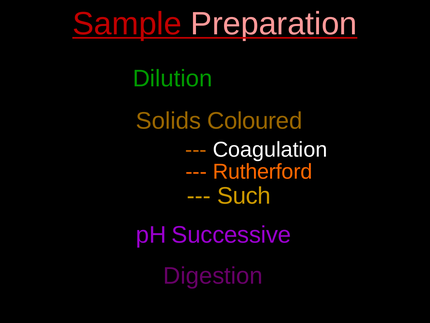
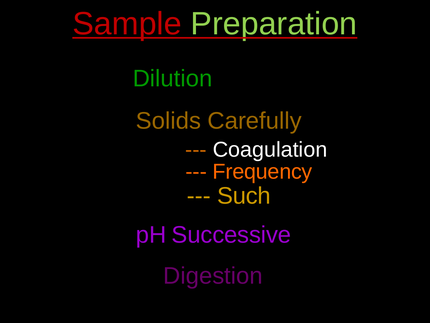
Preparation colour: pink -> light green
Coloured: Coloured -> Carefully
Rutherford: Rutherford -> Frequency
